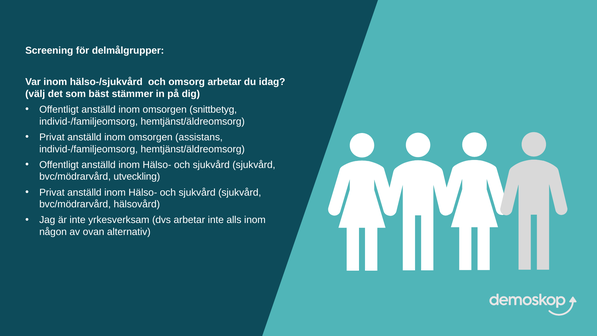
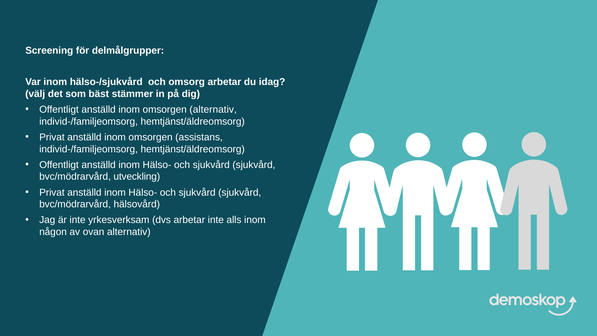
omsorgen snittbetyg: snittbetyg -> alternativ
